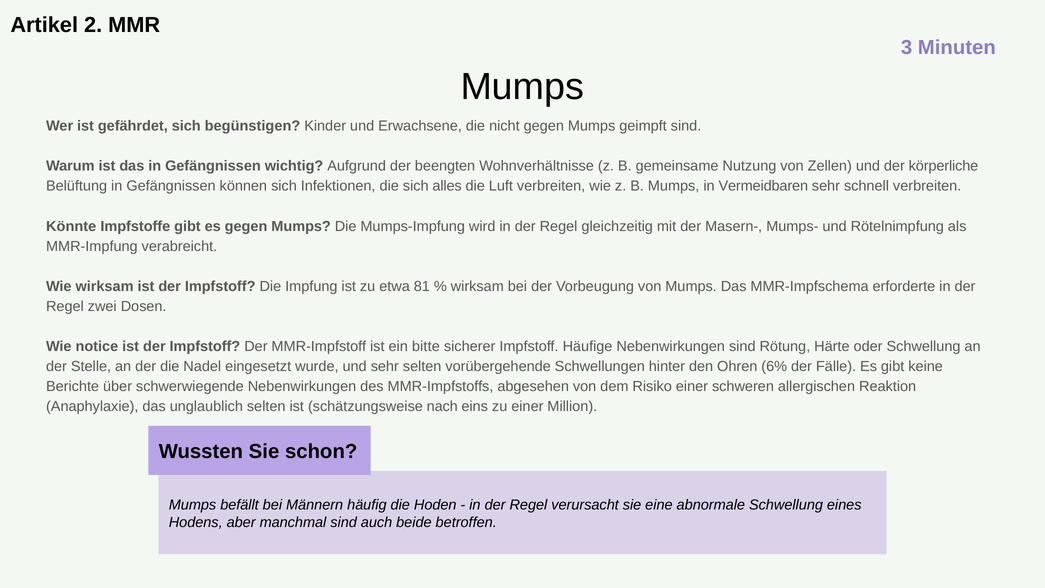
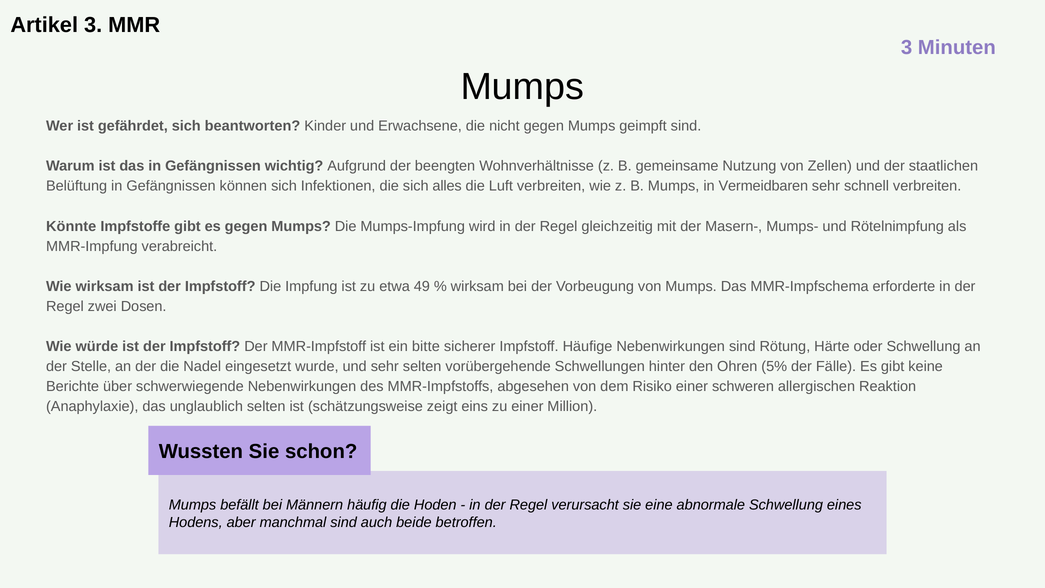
Artikel 2: 2 -> 3
begünstigen: begünstigen -> beantworten
körperliche: körperliche -> staatlichen
81: 81 -> 49
notice: notice -> würde
6%: 6% -> 5%
nach: nach -> zeigt
